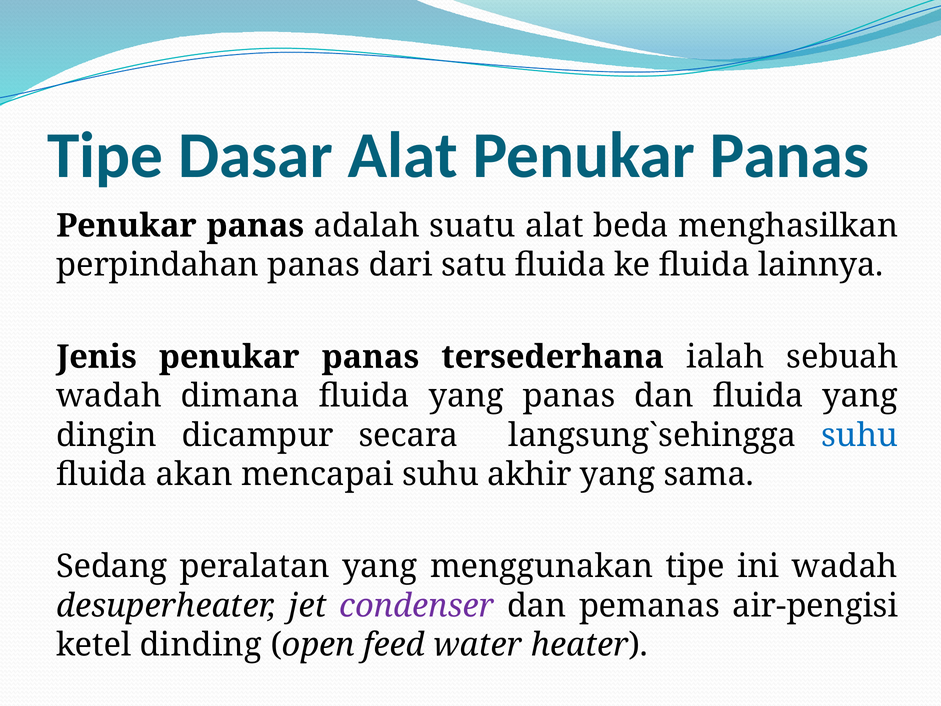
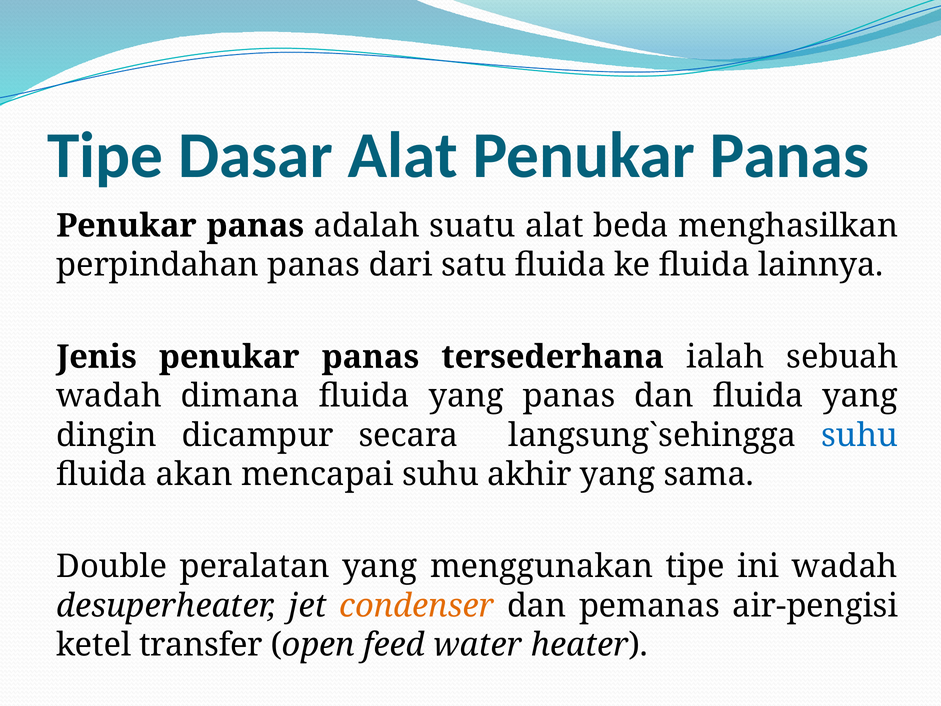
Sedang: Sedang -> Double
condenser colour: purple -> orange
dinding: dinding -> transfer
